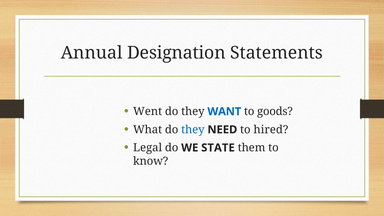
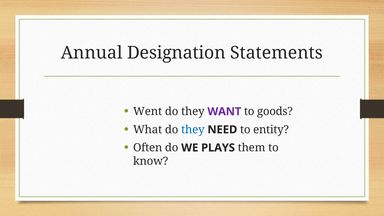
WANT colour: blue -> purple
hired: hired -> entity
Legal: Legal -> Often
STATE: STATE -> PLAYS
